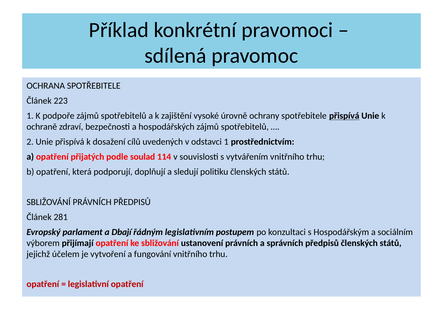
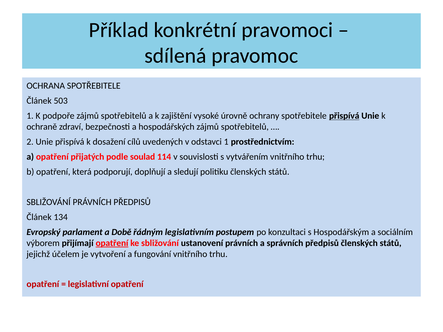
223: 223 -> 503
281: 281 -> 134
Dbají: Dbají -> Době
opatření at (112, 243) underline: none -> present
